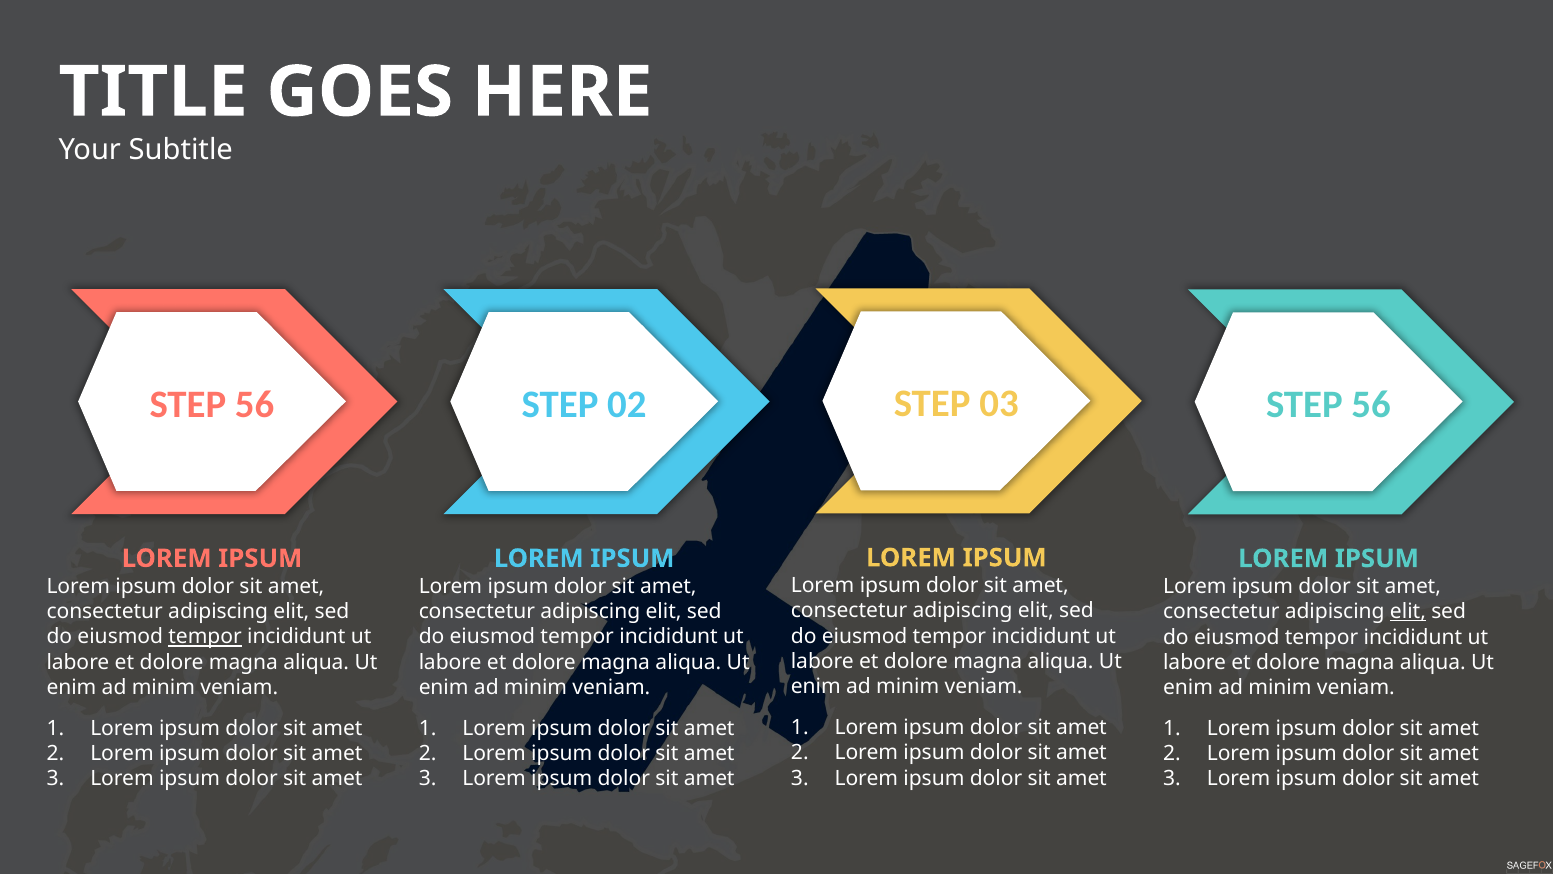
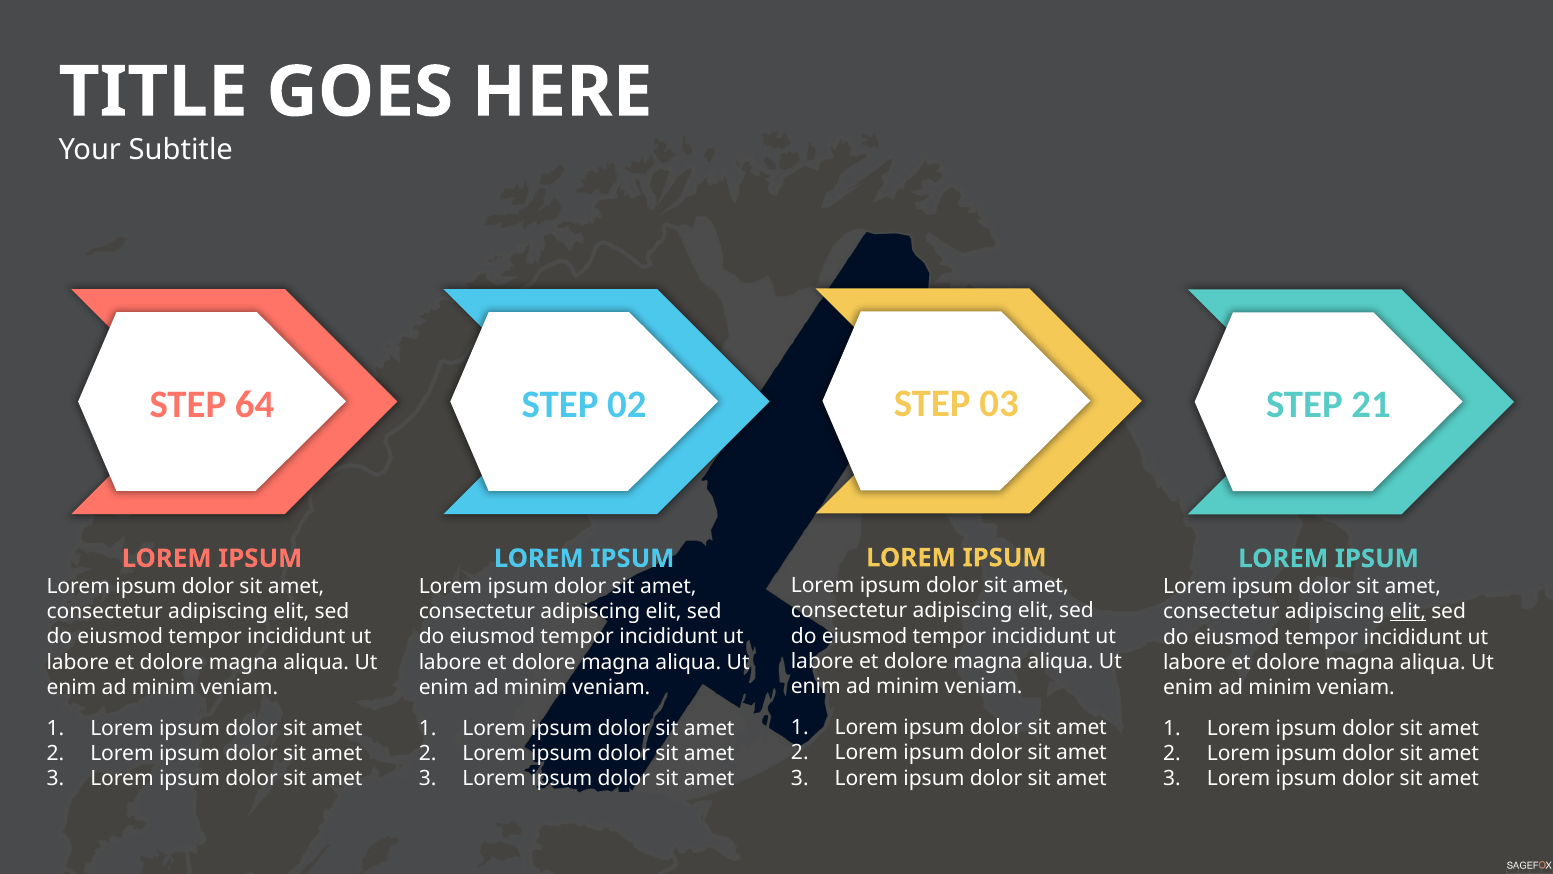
56 at (255, 404): 56 -> 64
56 at (1371, 404): 56 -> 21
tempor at (205, 637) underline: present -> none
